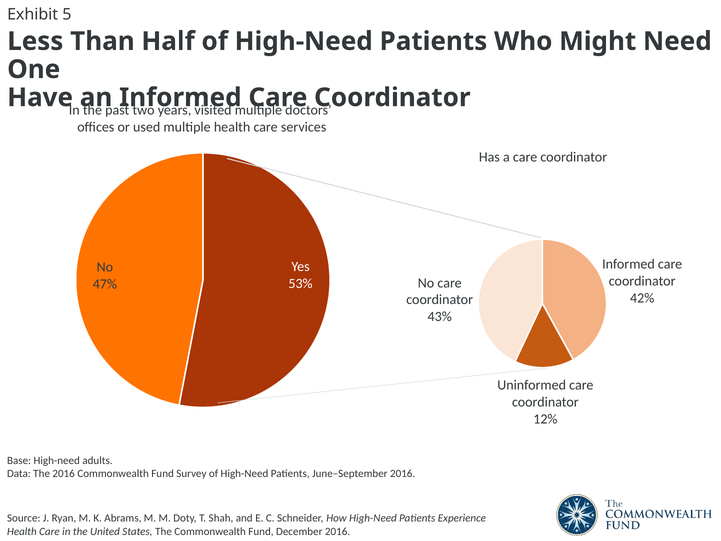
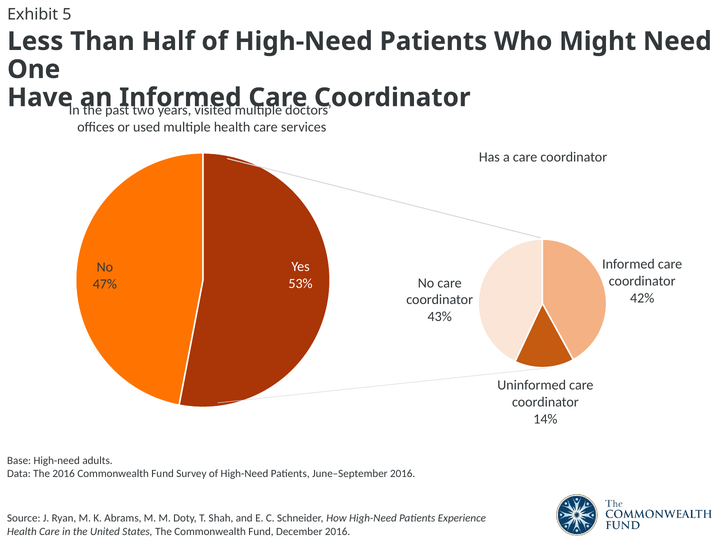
12%: 12% -> 14%
